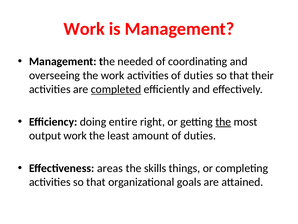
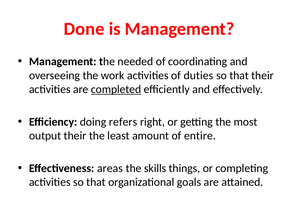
Work at (84, 29): Work -> Done
entire: entire -> refers
the at (223, 122) underline: present -> none
output work: work -> their
amount of duties: duties -> entire
